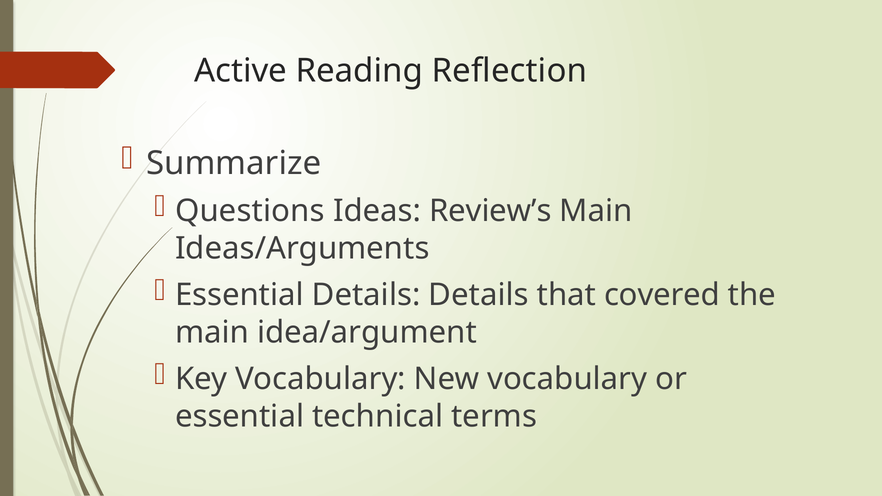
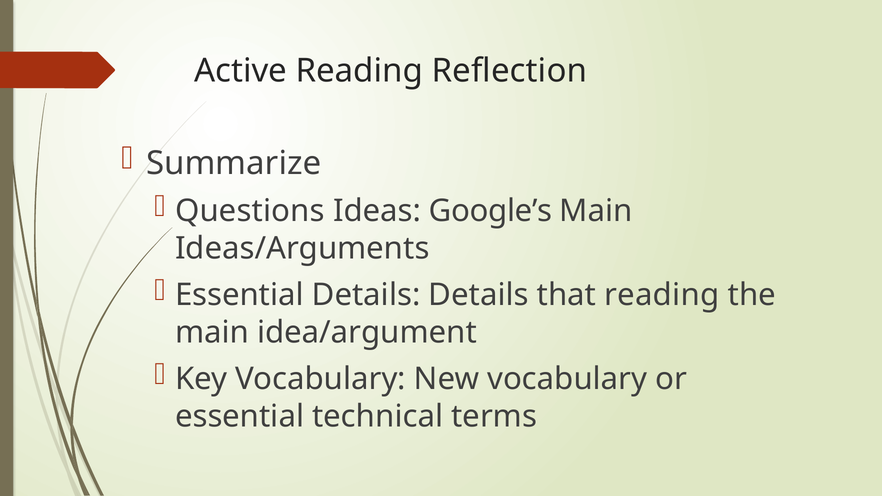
Review’s: Review’s -> Google’s
that covered: covered -> reading
